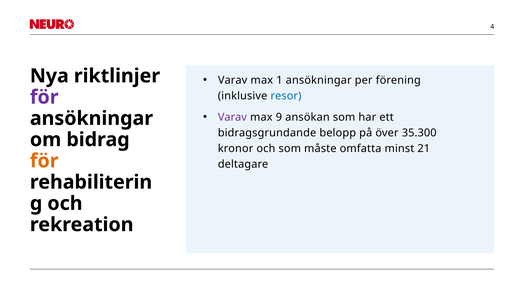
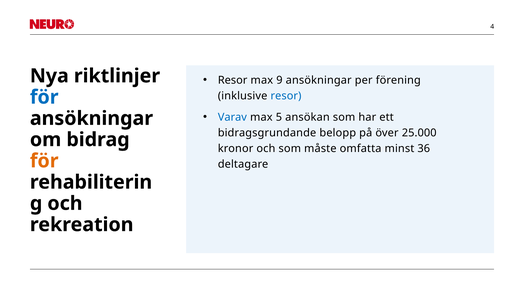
Varav at (233, 80): Varav -> Resor
1: 1 -> 9
för at (44, 97) colour: purple -> blue
Varav at (232, 117) colour: purple -> blue
9: 9 -> 5
35.300: 35.300 -> 25.000
21: 21 -> 36
